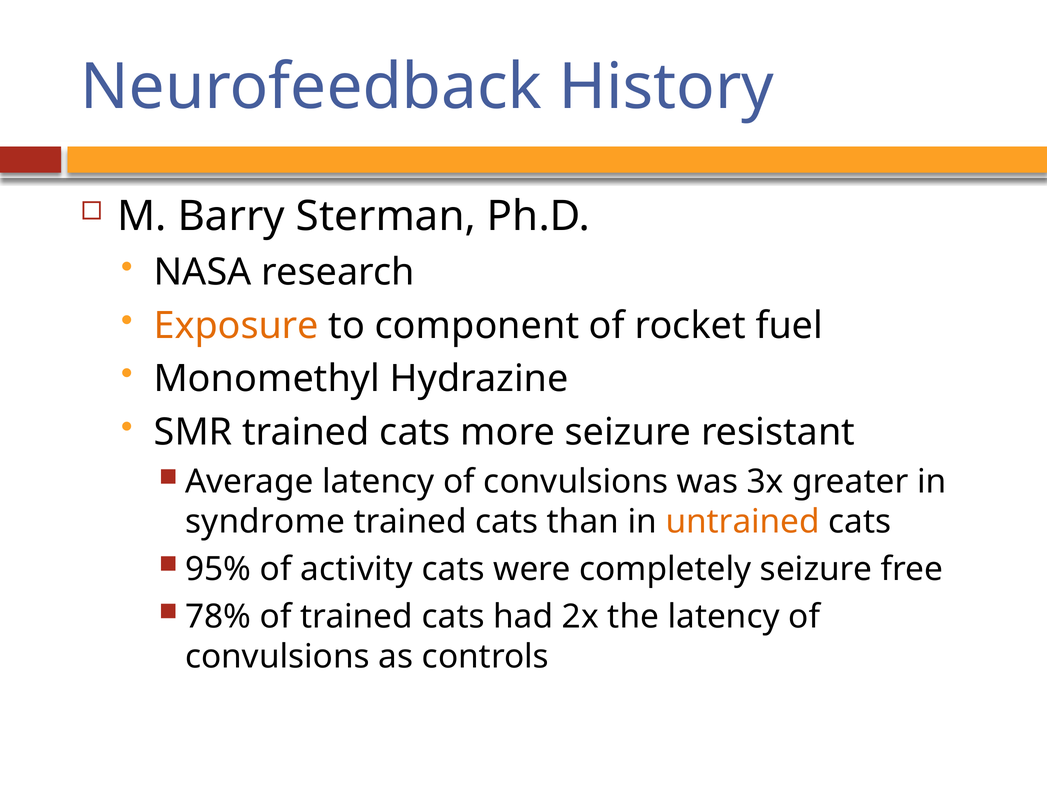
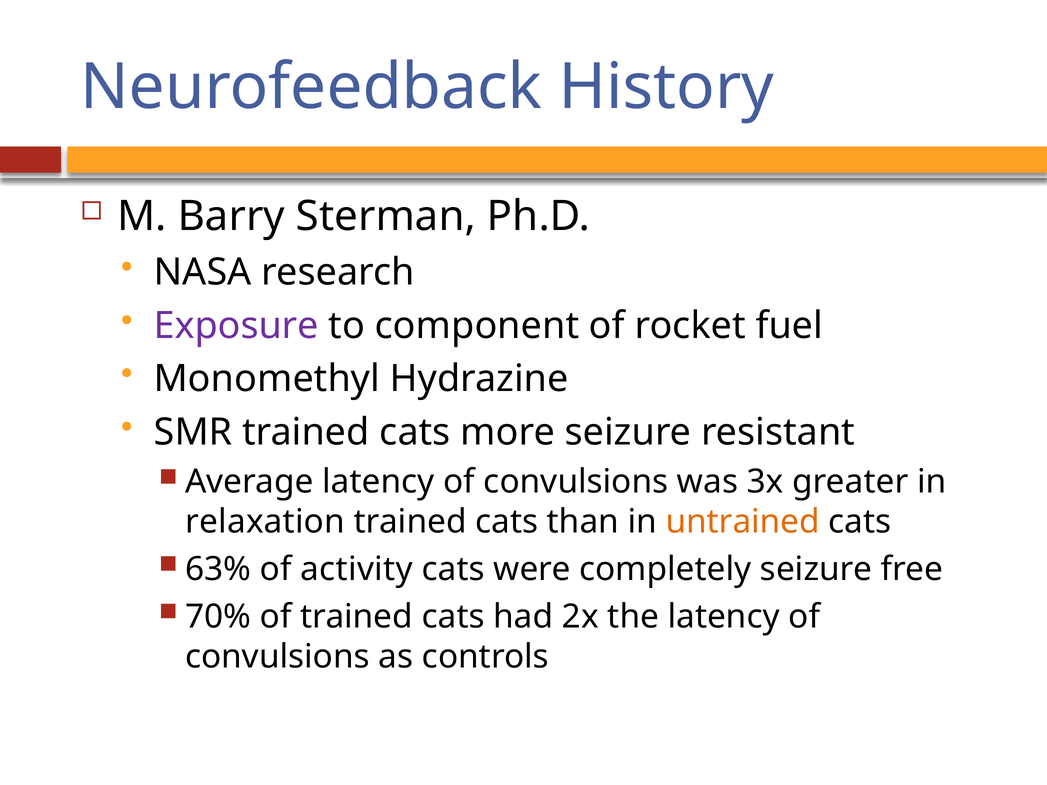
Exposure colour: orange -> purple
syndrome: syndrome -> relaxation
95%: 95% -> 63%
78%: 78% -> 70%
